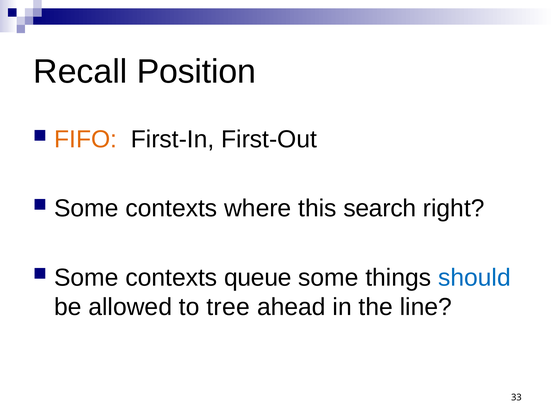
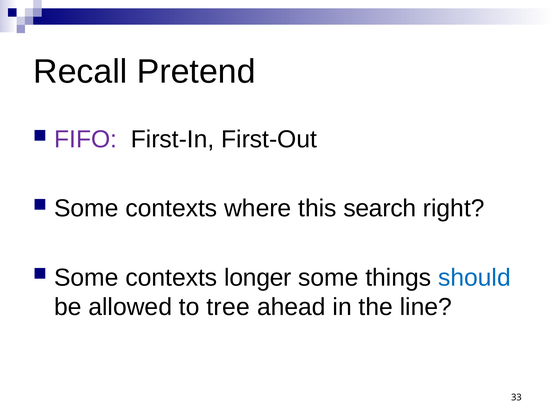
Position: Position -> Pretend
FIFO colour: orange -> purple
queue: queue -> longer
